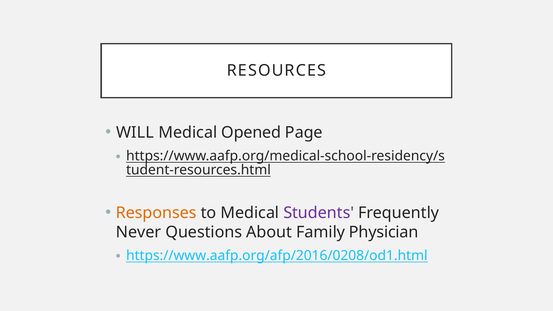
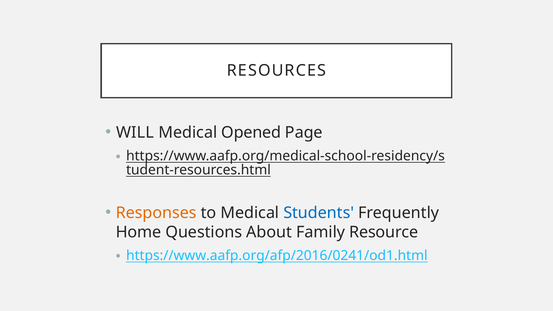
Students colour: purple -> blue
Never: Never -> Home
Physician: Physician -> Resource
https://www.aafp.org/afp/2016/0208/od1.html: https://www.aafp.org/afp/2016/0208/od1.html -> https://www.aafp.org/afp/2016/0241/od1.html
